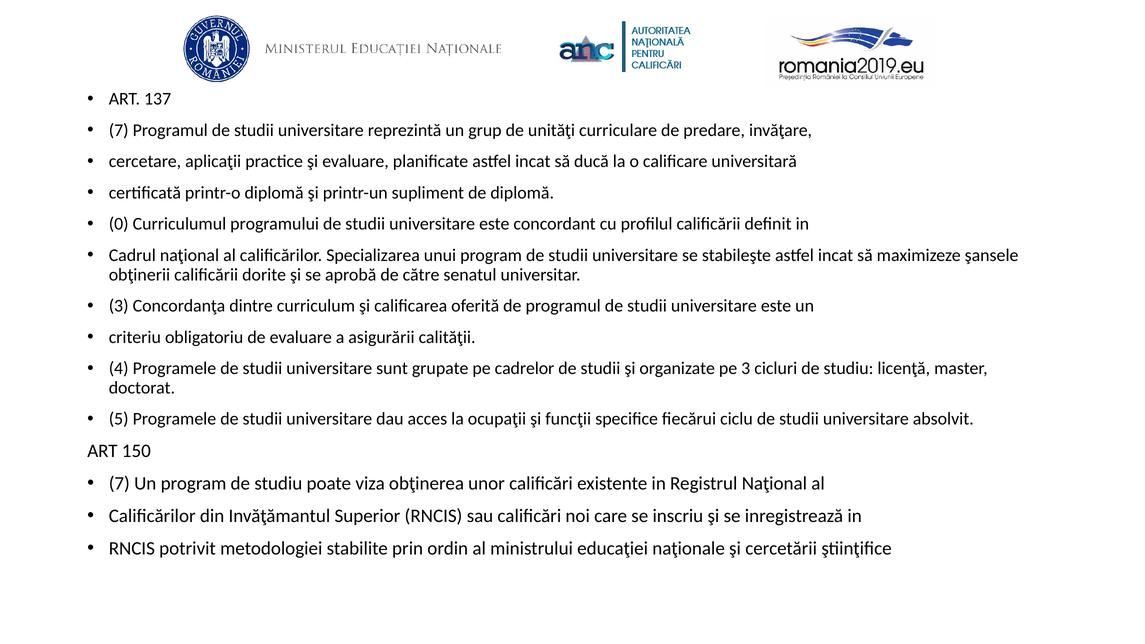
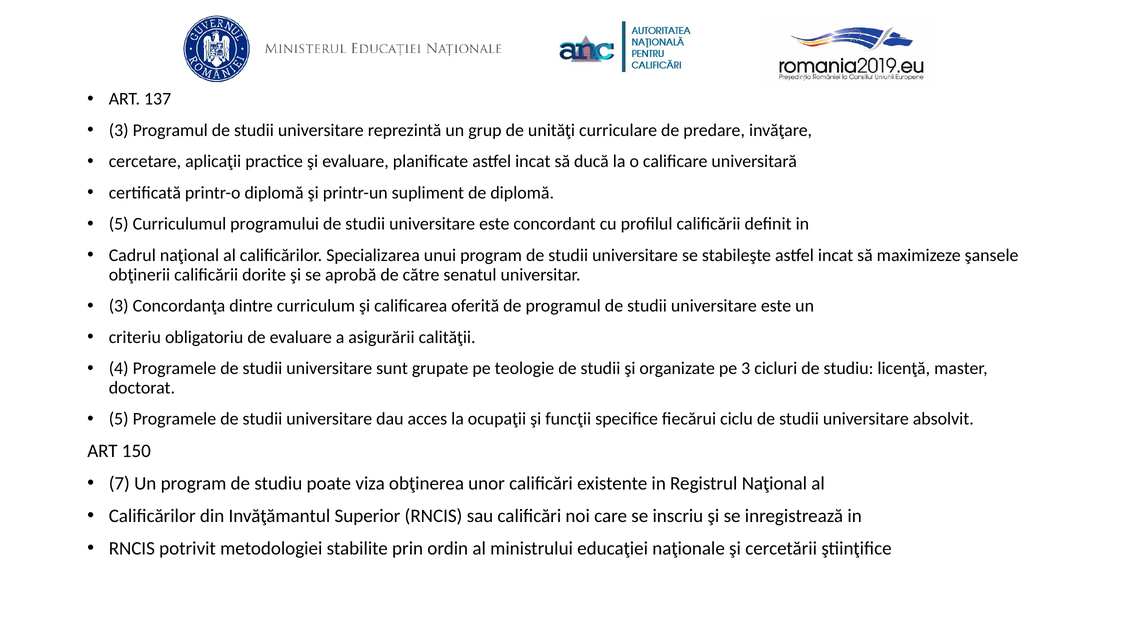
7 at (119, 130): 7 -> 3
0 at (119, 224): 0 -> 5
cadrelor: cadrelor -> teologie
